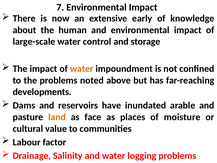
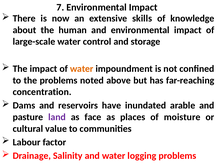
early: early -> skills
developments: developments -> concentration
land colour: orange -> purple
